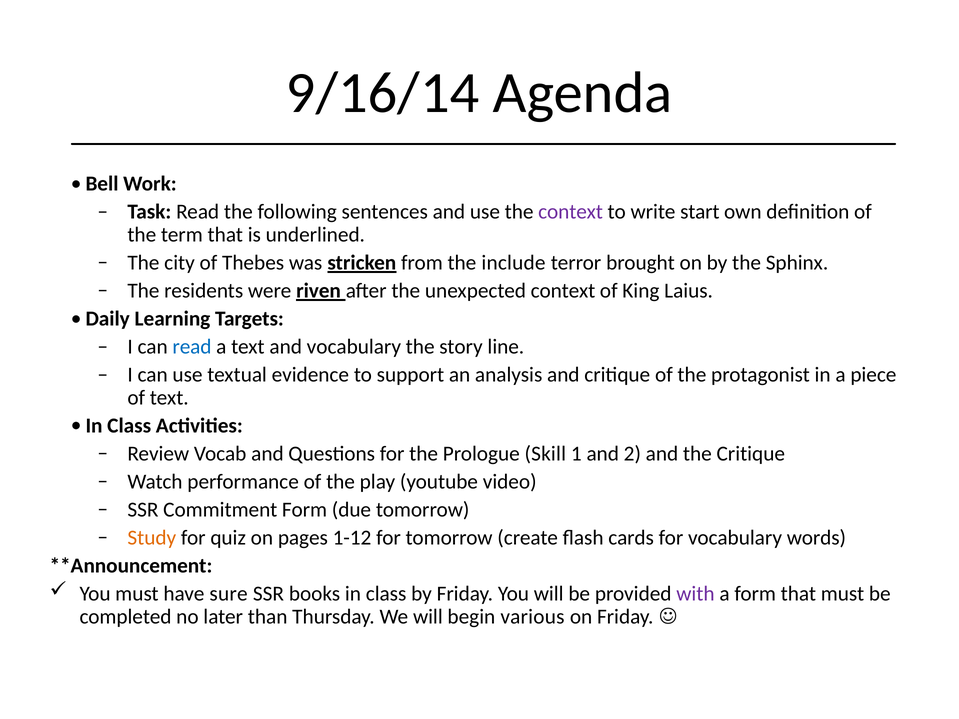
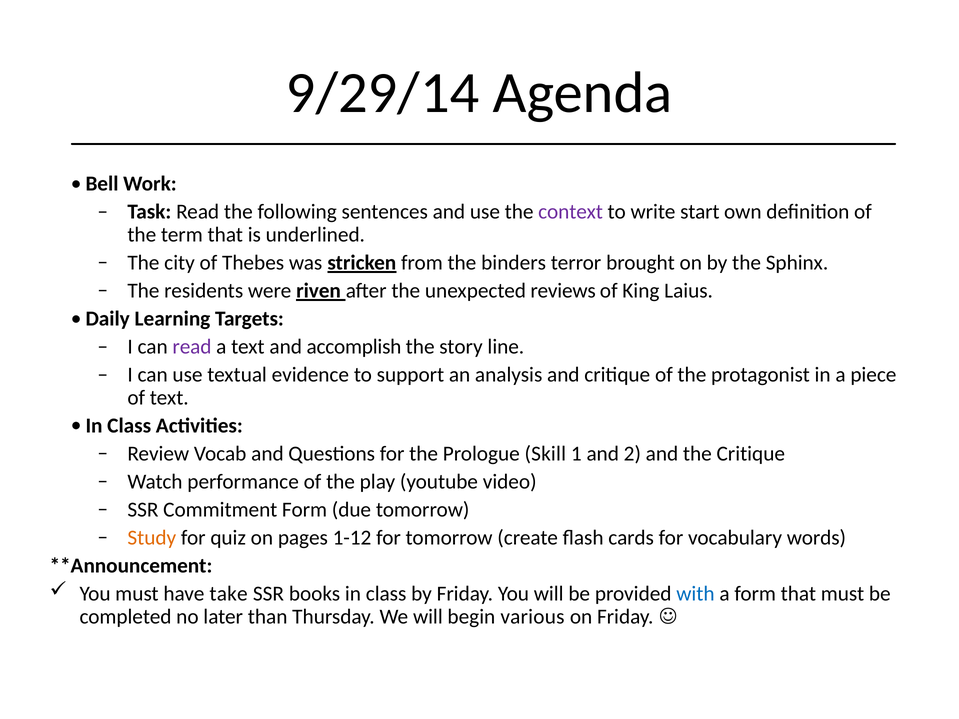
9/16/14: 9/16/14 -> 9/29/14
include: include -> binders
unexpected context: context -> reviews
read at (192, 347) colour: blue -> purple
and vocabulary: vocabulary -> accomplish
sure: sure -> take
with colour: purple -> blue
